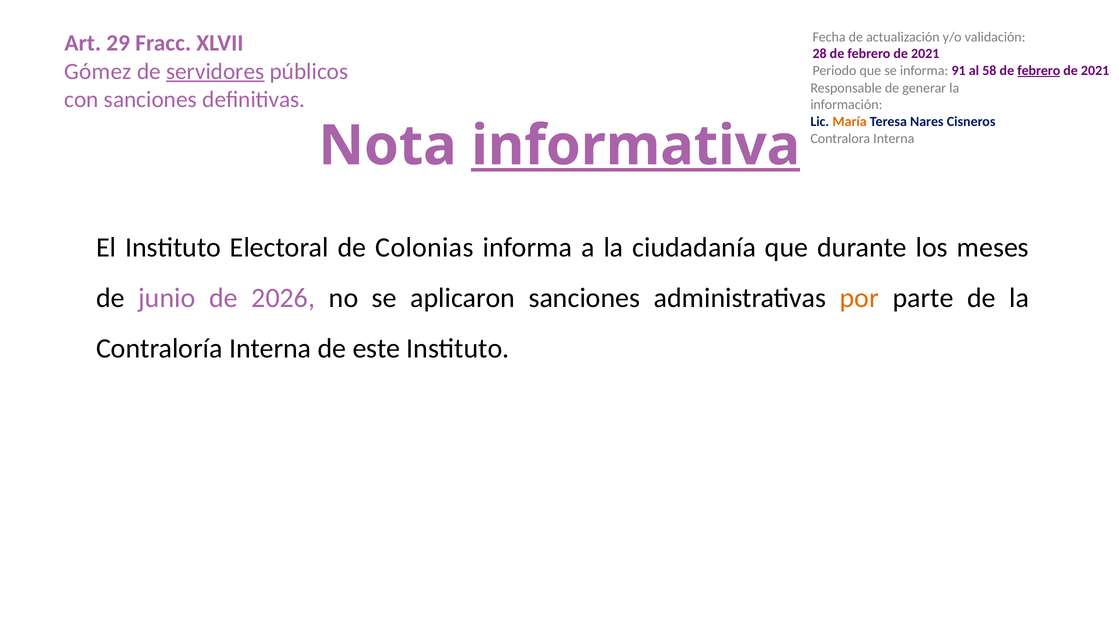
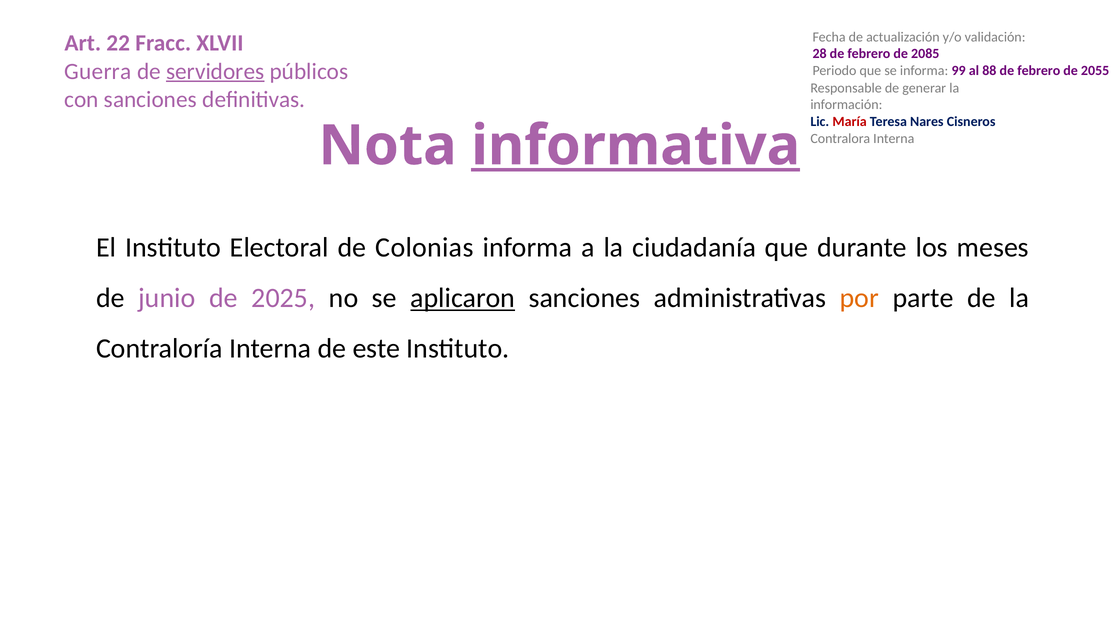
29: 29 -> 22
2021 at (925, 54): 2021 -> 2085
Gómez: Gómez -> Guerra
91: 91 -> 99
58: 58 -> 88
febrero at (1039, 70) underline: present -> none
2021 at (1095, 70): 2021 -> 2055
María colour: orange -> red
2026: 2026 -> 2025
aplicaron underline: none -> present
